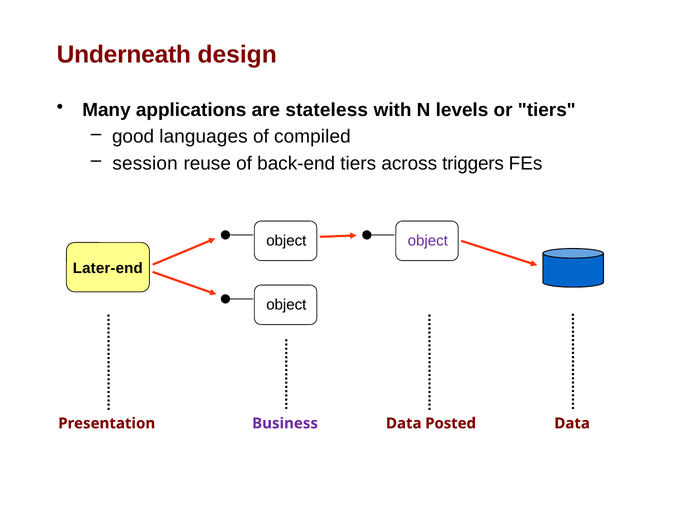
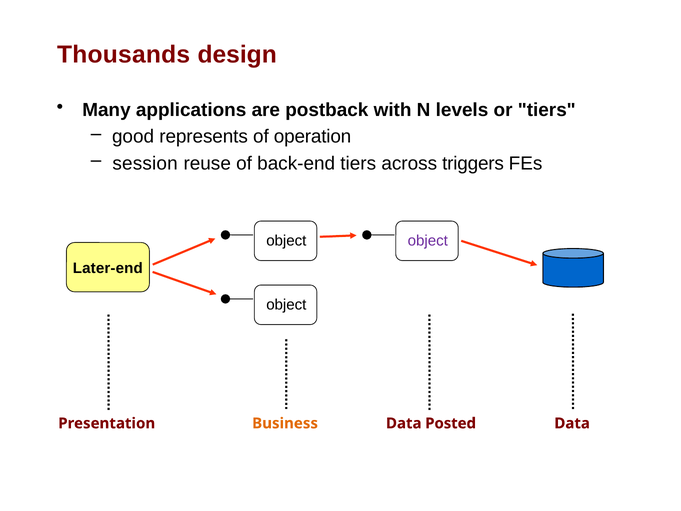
Underneath: Underneath -> Thousands
stateless: stateless -> postback
languages: languages -> represents
compiled: compiled -> operation
Business colour: purple -> orange
